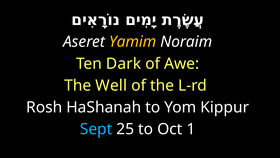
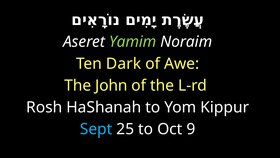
Yamim colour: yellow -> light green
Well: Well -> John
1: 1 -> 9
